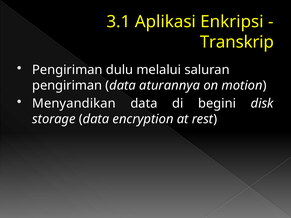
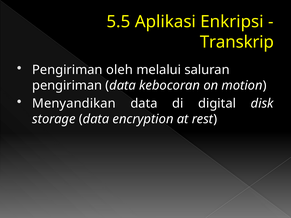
3.1: 3.1 -> 5.5
dulu: dulu -> oleh
aturannya: aturannya -> kebocoran
begini: begini -> digital
